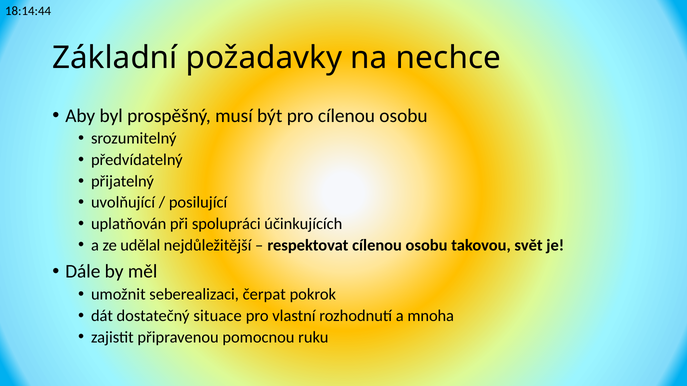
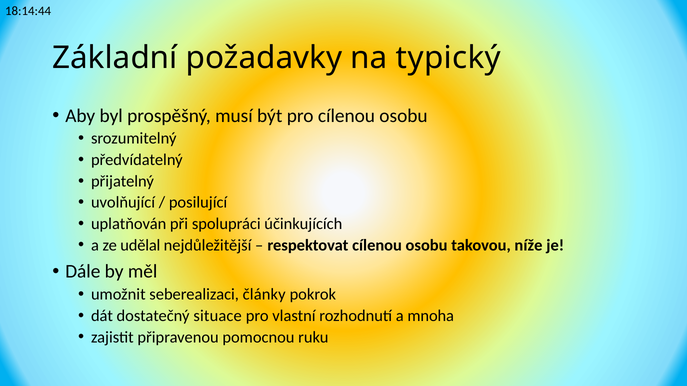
nechce: nechce -> typický
svět: svět -> níže
čerpat: čerpat -> články
